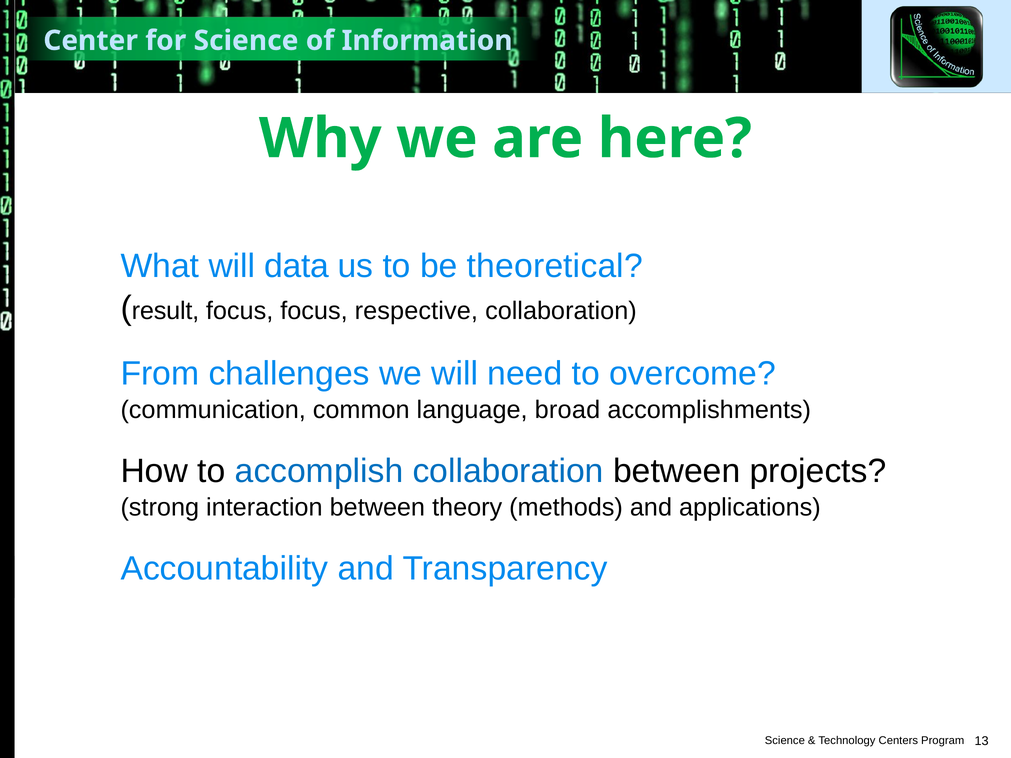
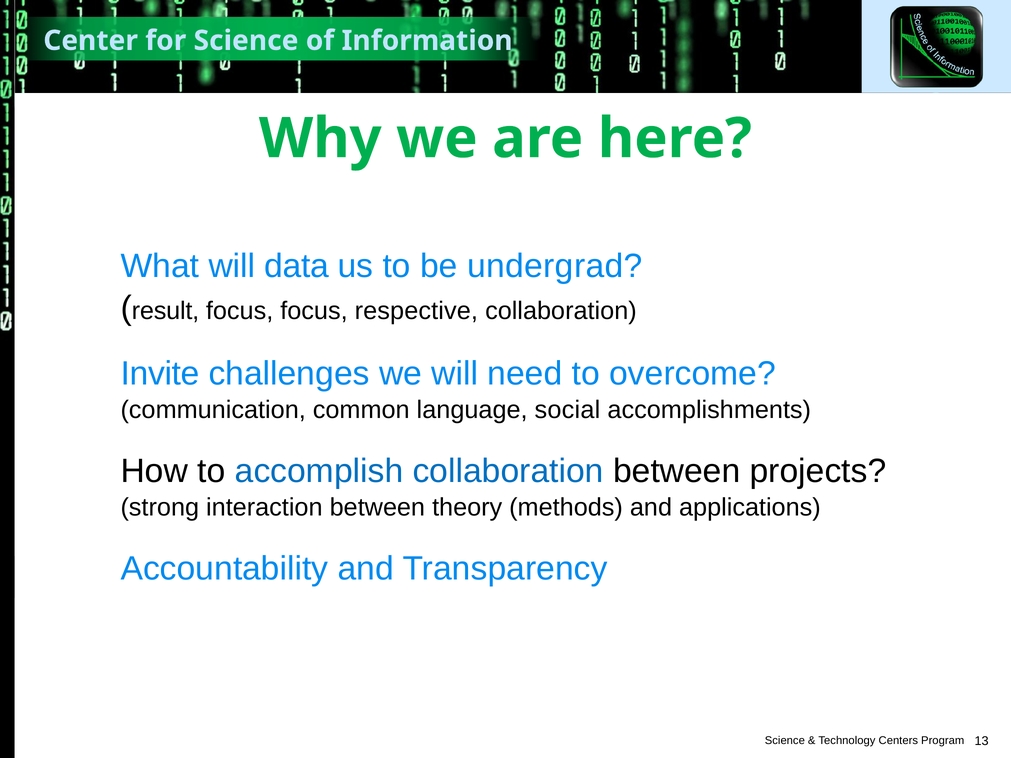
theoretical: theoretical -> undergrad
From: From -> Invite
broad: broad -> social
